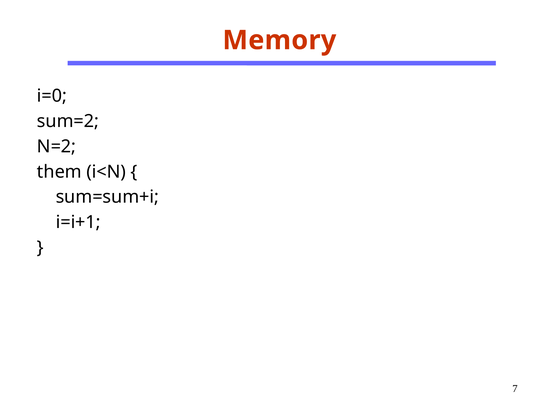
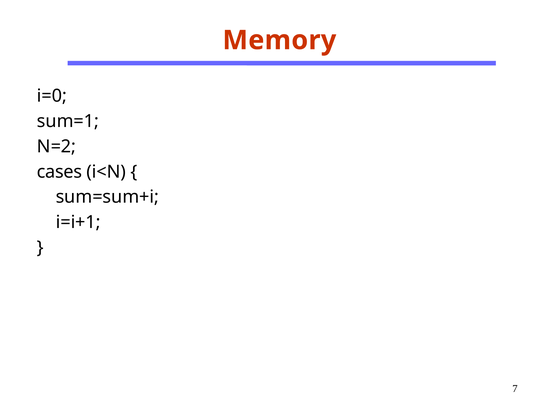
sum=2: sum=2 -> sum=1
them: them -> cases
